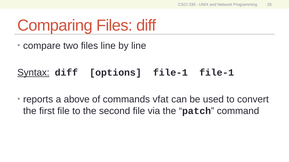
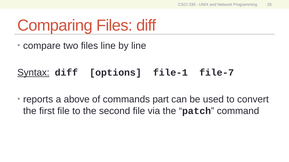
file-1 file-1: file-1 -> file-7
vfat: vfat -> part
